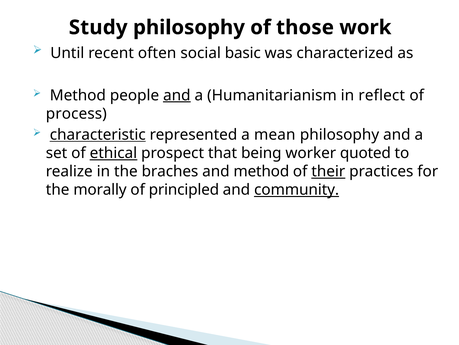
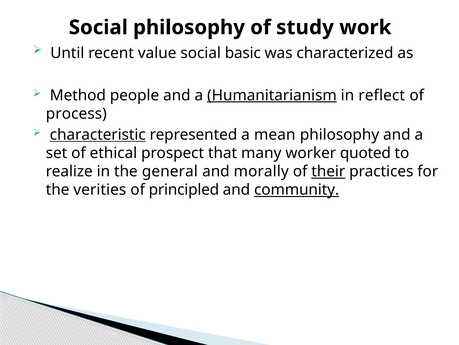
Study at (98, 27): Study -> Social
those: those -> study
often: often -> value
and at (177, 95) underline: present -> none
Humanitarianism underline: none -> present
ethical underline: present -> none
being: being -> many
braches: braches -> general
and method: method -> morally
morally: morally -> verities
